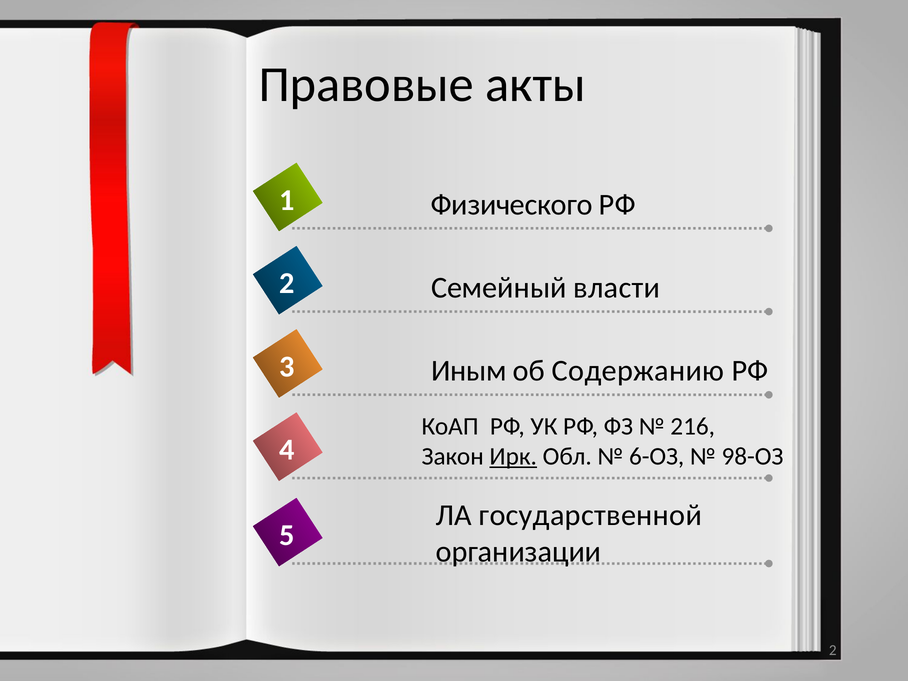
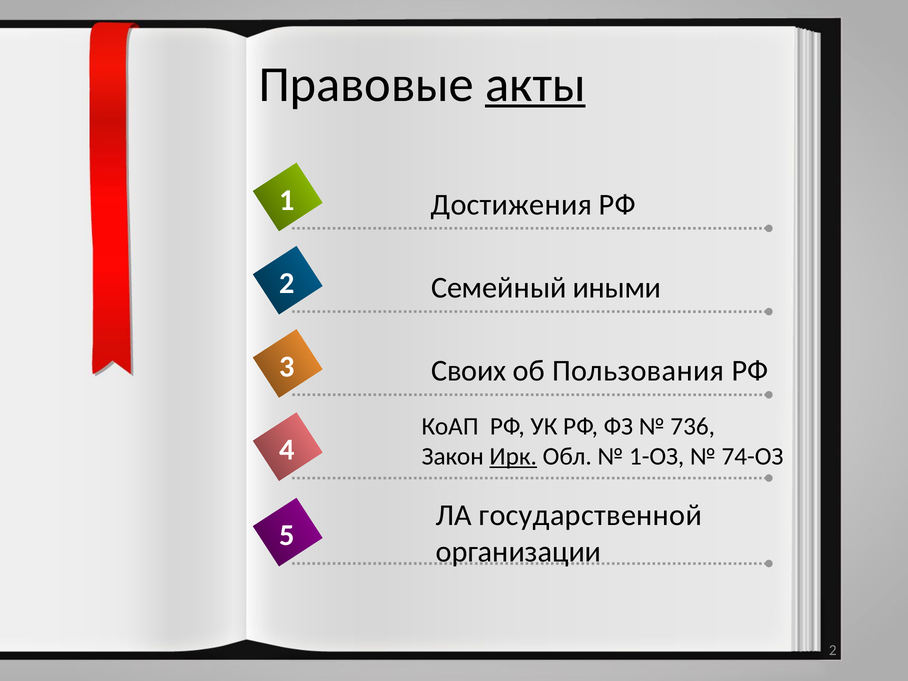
акты underline: none -> present
Физического: Физического -> Достижения
власти: власти -> иными
Иным: Иным -> Своих
Содержанию: Содержанию -> Пользования
216: 216 -> 736
6-ОЗ: 6-ОЗ -> 1-ОЗ
98-ОЗ: 98-ОЗ -> 74-ОЗ
